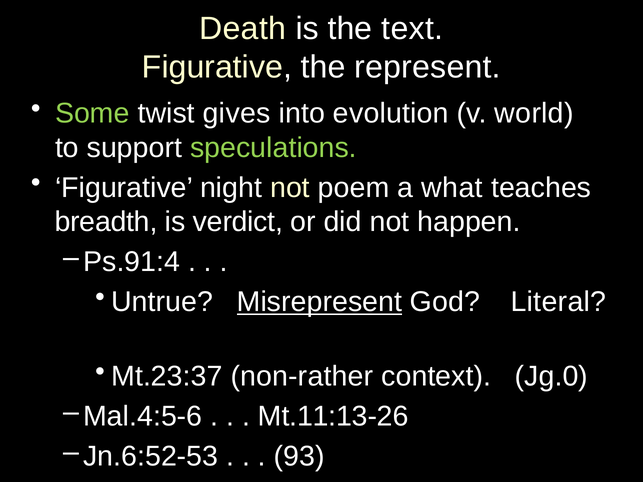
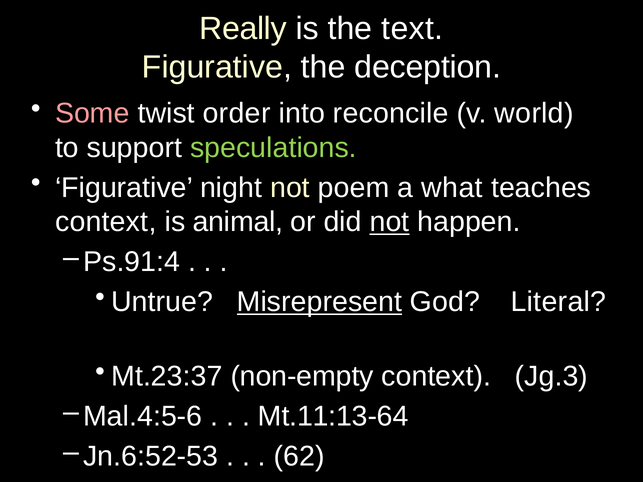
Death: Death -> Really
represent: represent -> deception
Some colour: light green -> pink
gives: gives -> order
evolution: evolution -> reconcile
breadth at (106, 222): breadth -> context
verdict: verdict -> animal
not at (389, 222) underline: none -> present
non-rather: non-rather -> non-empty
Jg.0: Jg.0 -> Jg.3
Mt.11:13-26: Mt.11:13-26 -> Mt.11:13-64
93: 93 -> 62
